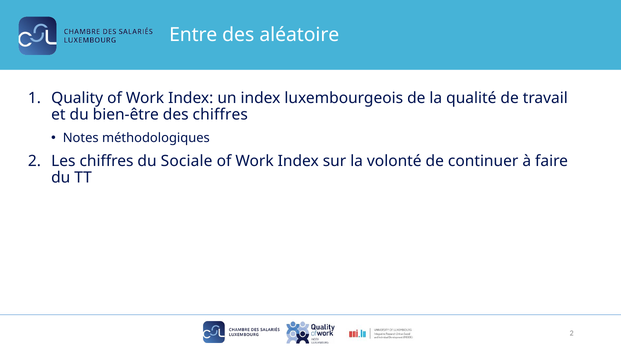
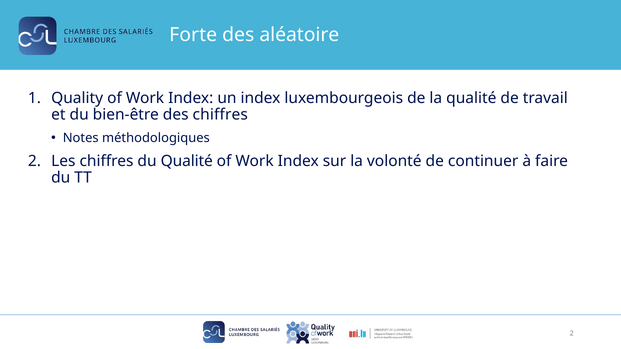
Entre: Entre -> Forte
du Sociale: Sociale -> Qualité
